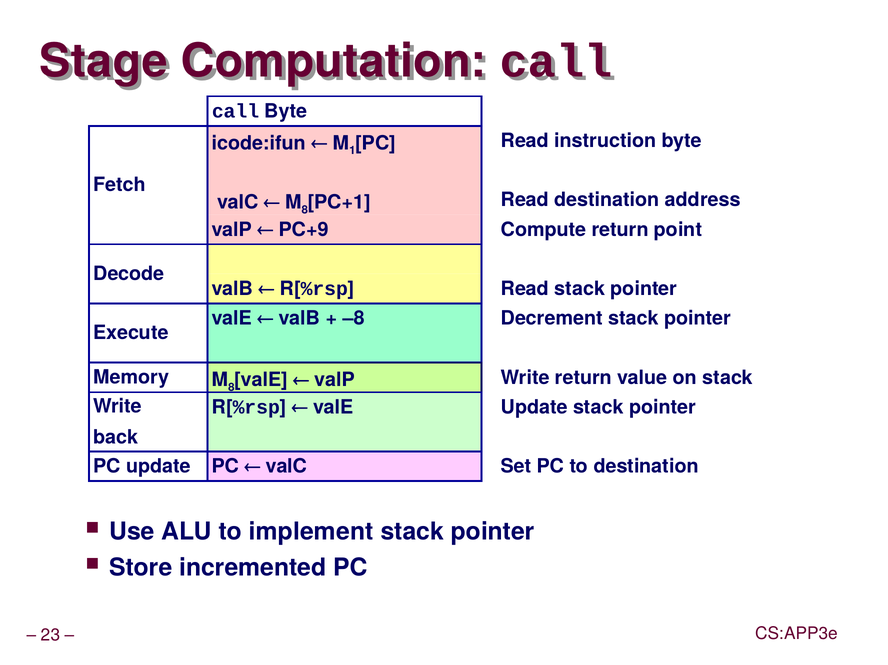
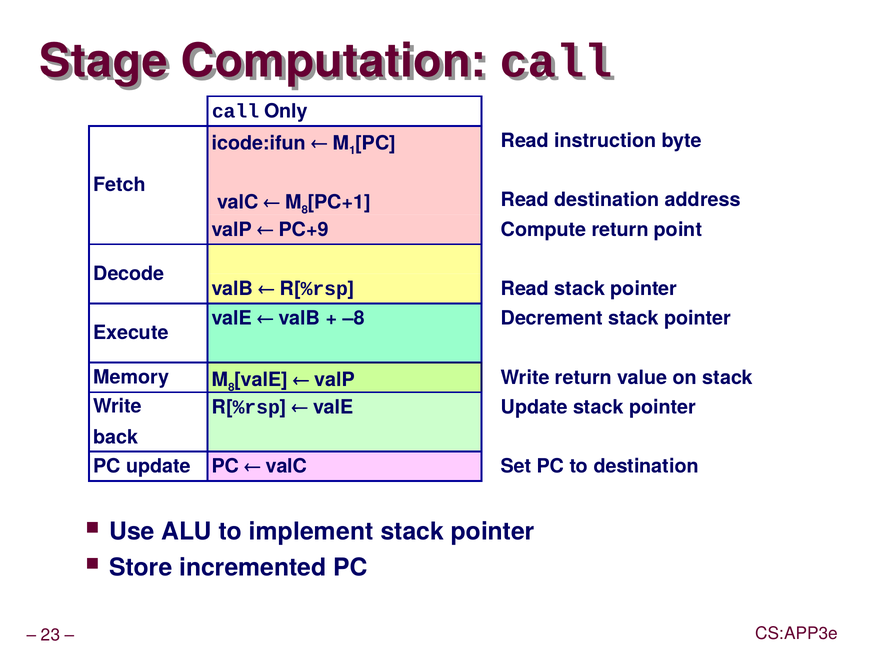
call Byte: Byte -> Only
